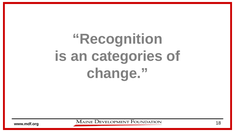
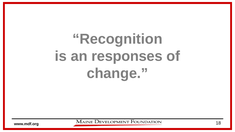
categories: categories -> responses
